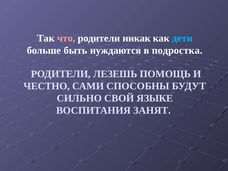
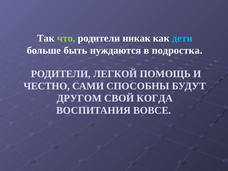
что colour: pink -> light green
ЛЕЗЕШЬ: ЛЕЗЕШЬ -> ЛЕГКОЙ
СИЛЬНО: СИЛЬНО -> ДРУГОМ
ЯЗЫКЕ: ЯЗЫКЕ -> КОГДА
ЗАНЯТ: ЗАНЯТ -> ВОВСЕ
